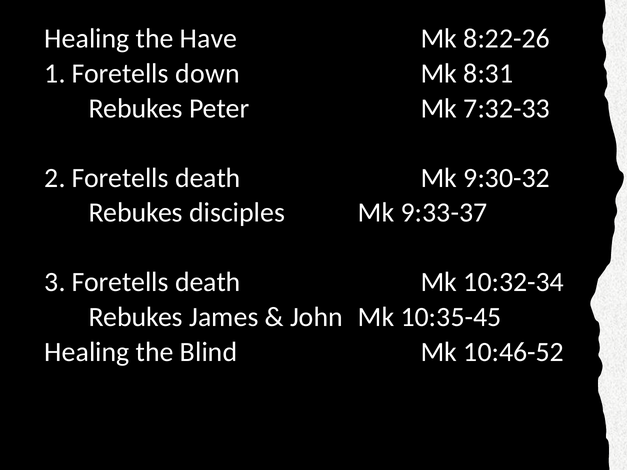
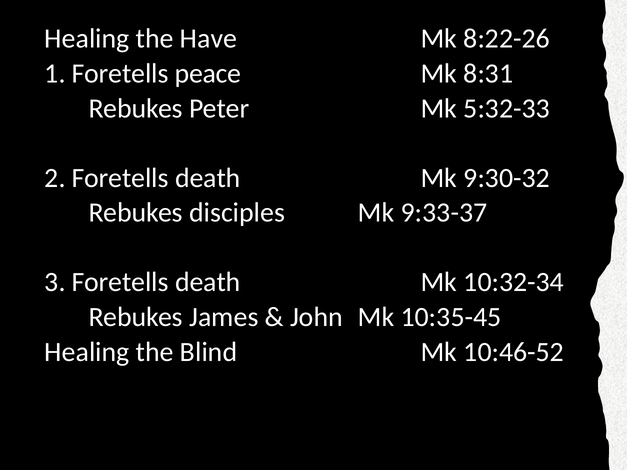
down: down -> peace
7:32-33: 7:32-33 -> 5:32-33
